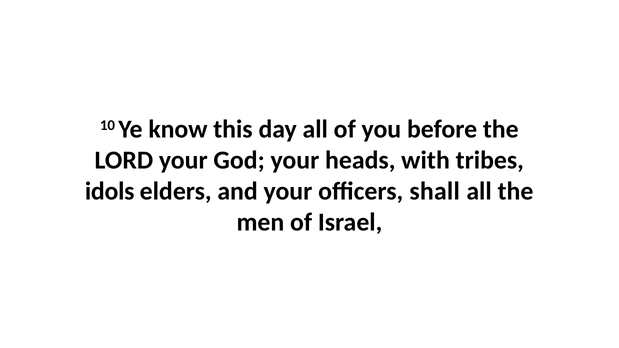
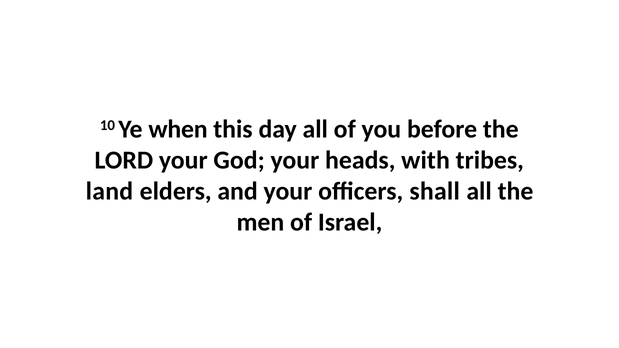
know: know -> when
idols: idols -> land
